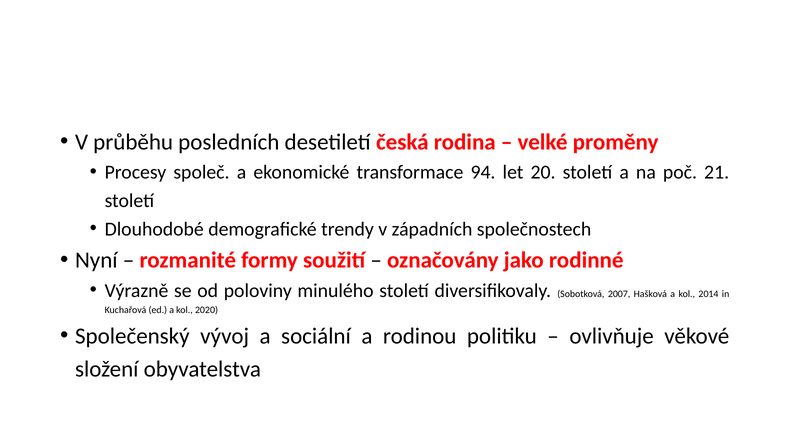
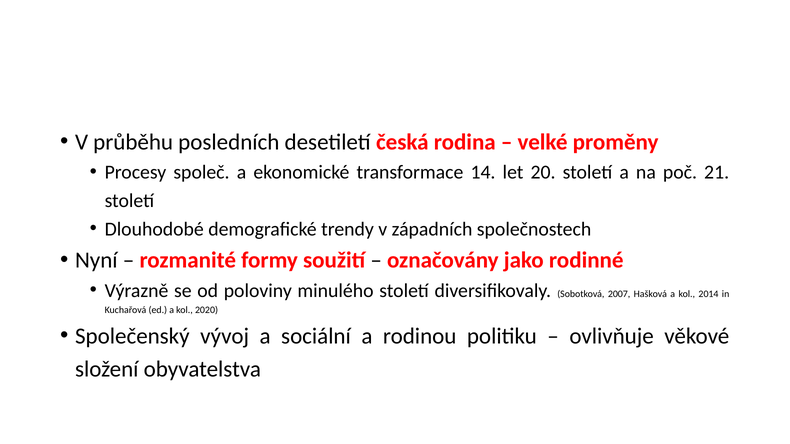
94: 94 -> 14
